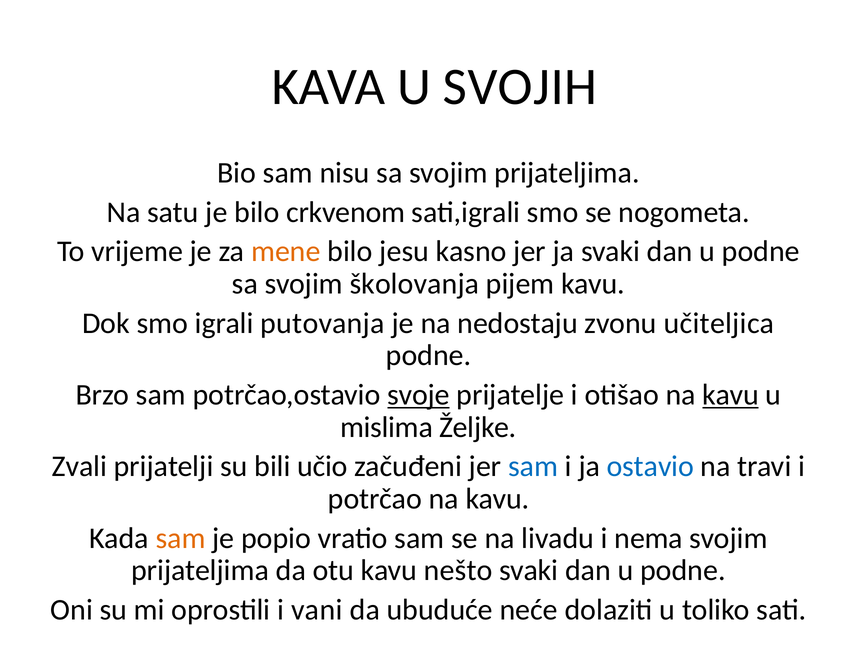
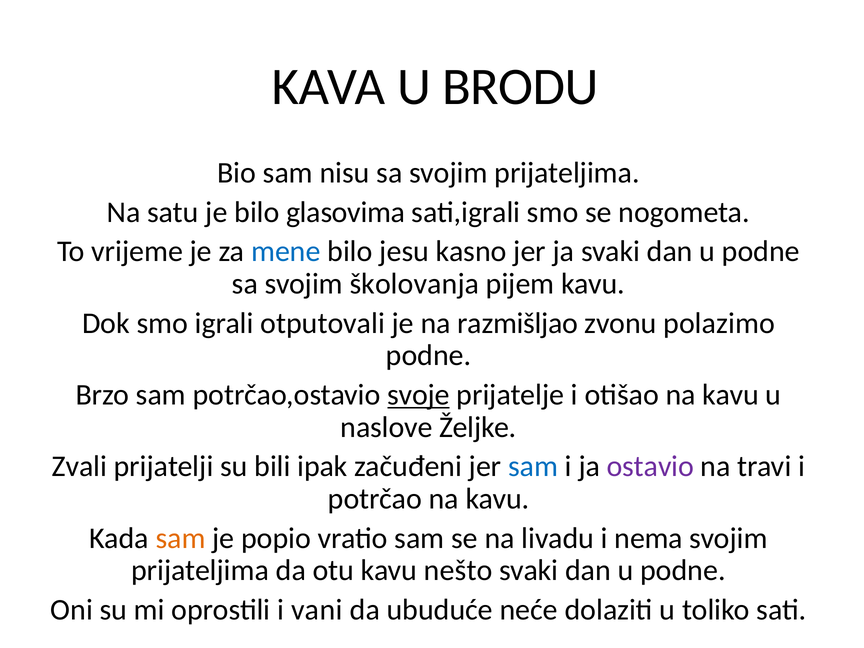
SVOJIH: SVOJIH -> BRODU
crkvenom: crkvenom -> glasovima
mene colour: orange -> blue
putovanja: putovanja -> otputovali
nedostaju: nedostaju -> razmišljao
učiteljica: učiteljica -> polazimo
kavu at (731, 395) underline: present -> none
mislima: mislima -> naslove
učio: učio -> ipak
ostavio colour: blue -> purple
